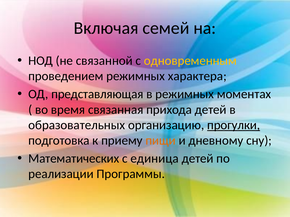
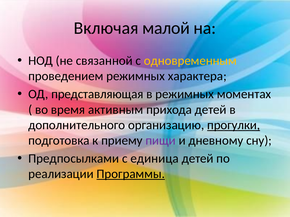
семей: семей -> малой
связанная: связанная -> активным
образовательных: образовательных -> дополнительного
пищи colour: orange -> purple
Математических: Математических -> Предпосылками
Программы underline: none -> present
